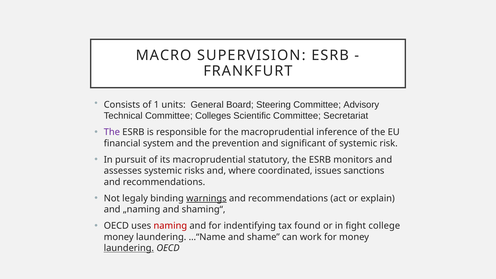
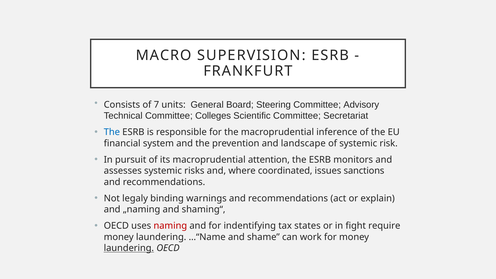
1: 1 -> 7
The at (112, 132) colour: purple -> blue
significant: significant -> landscape
statutory: statutory -> attention
warnings underline: present -> none
found: found -> states
college: college -> require
